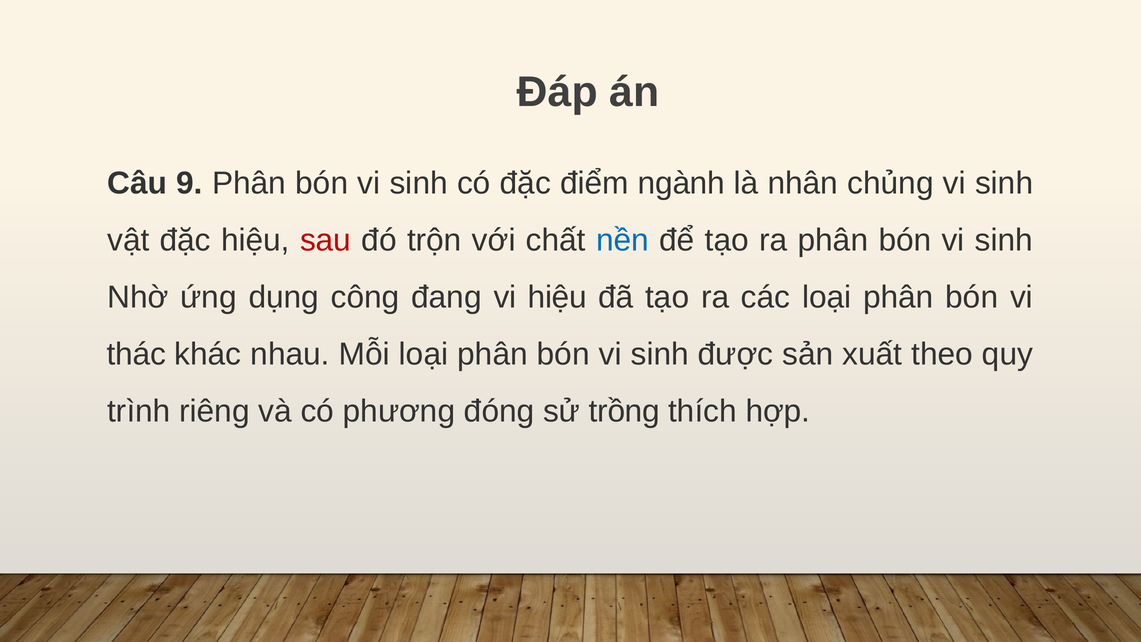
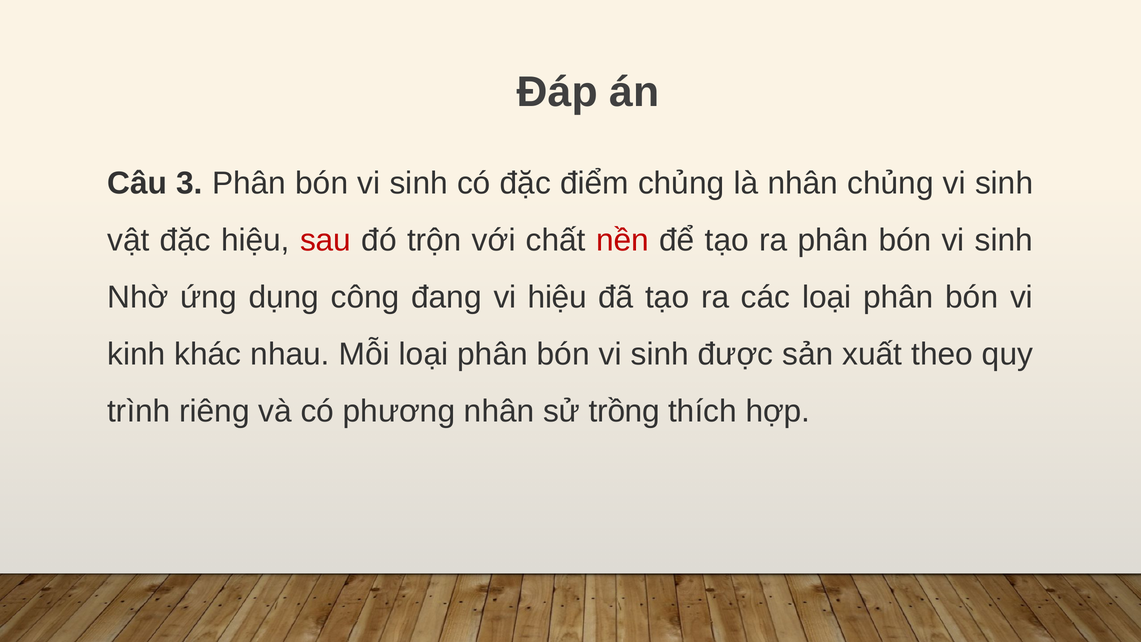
9: 9 -> 3
điểm ngành: ngành -> chủng
nền colour: blue -> red
thác: thác -> kinh
phương đóng: đóng -> nhân
